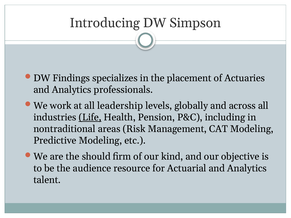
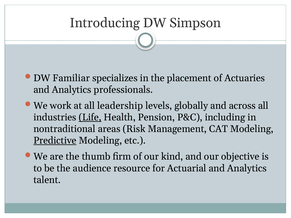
Findings: Findings -> Familiar
Predictive underline: none -> present
should: should -> thumb
